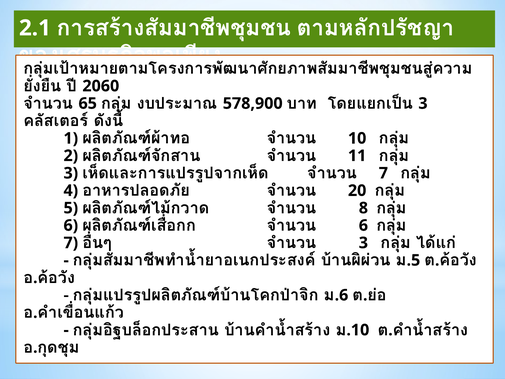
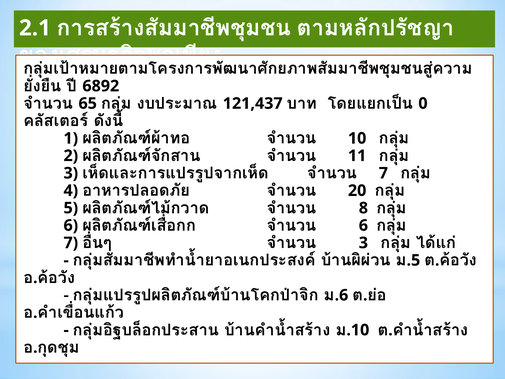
2060: 2060 -> 6892
578,900: 578,900 -> 121,437
3 at (423, 103): 3 -> 0
